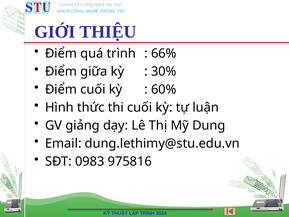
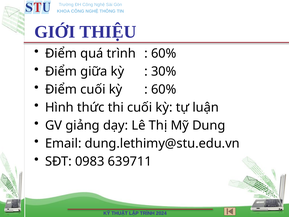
66% at (164, 53): 66% -> 60%
975816: 975816 -> 639711
